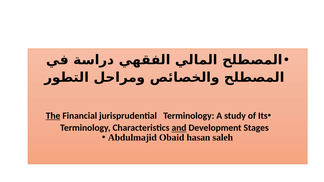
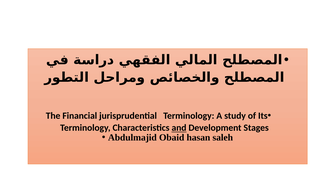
The underline: present -> none
